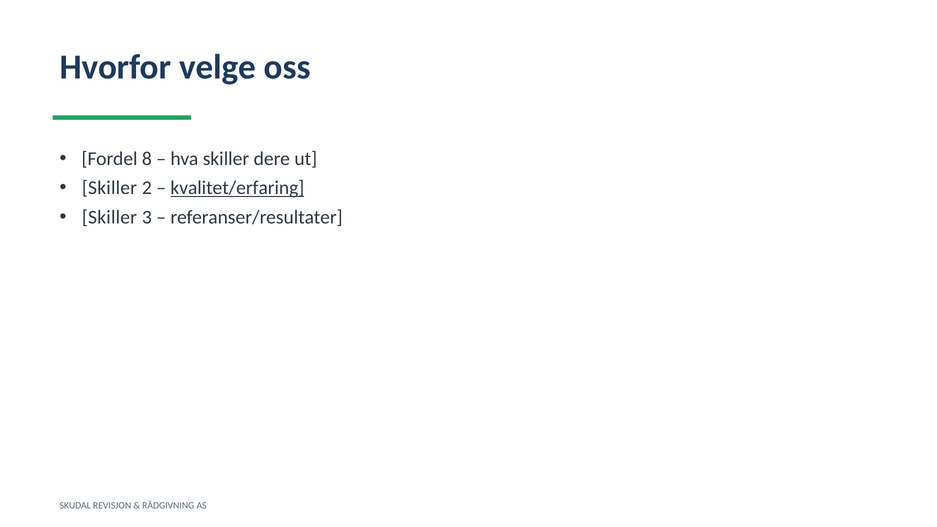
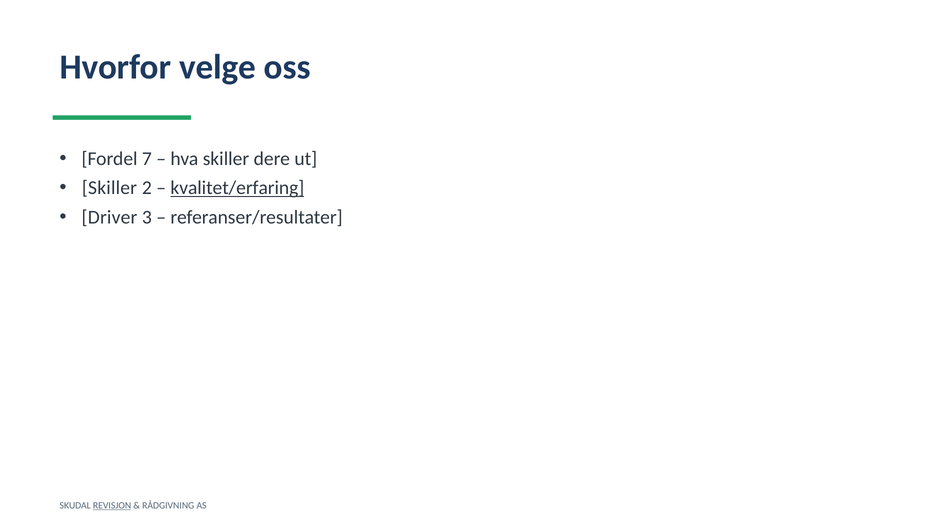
8: 8 -> 7
Skiller at (109, 217): Skiller -> Driver
REVISJON underline: none -> present
